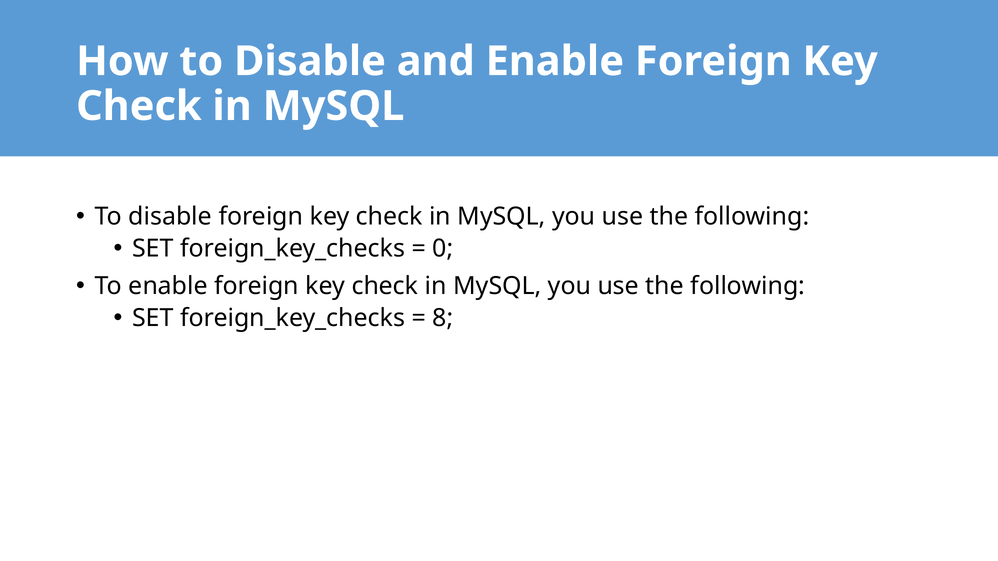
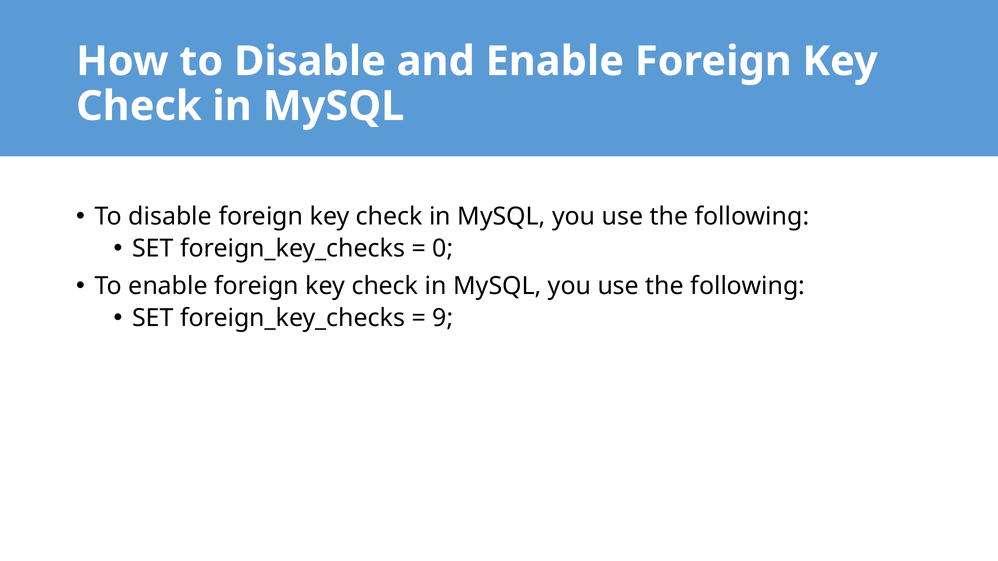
8: 8 -> 9
